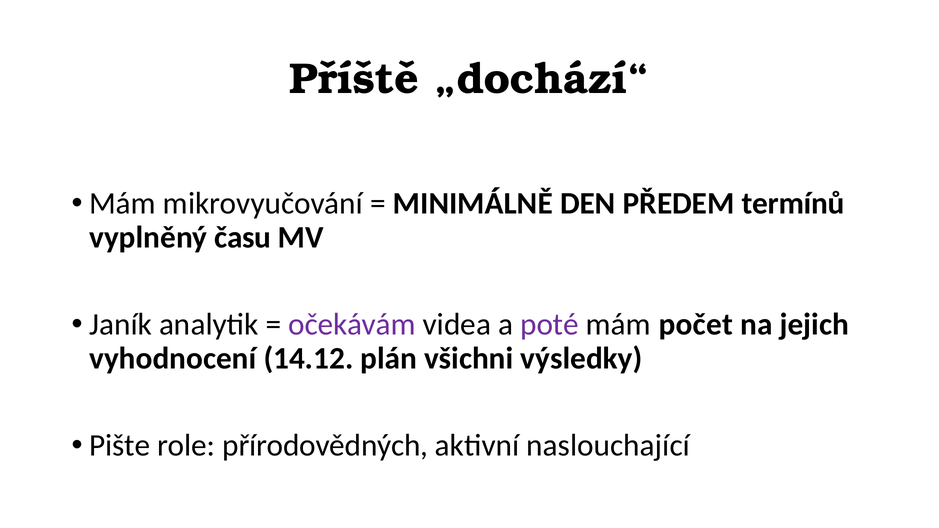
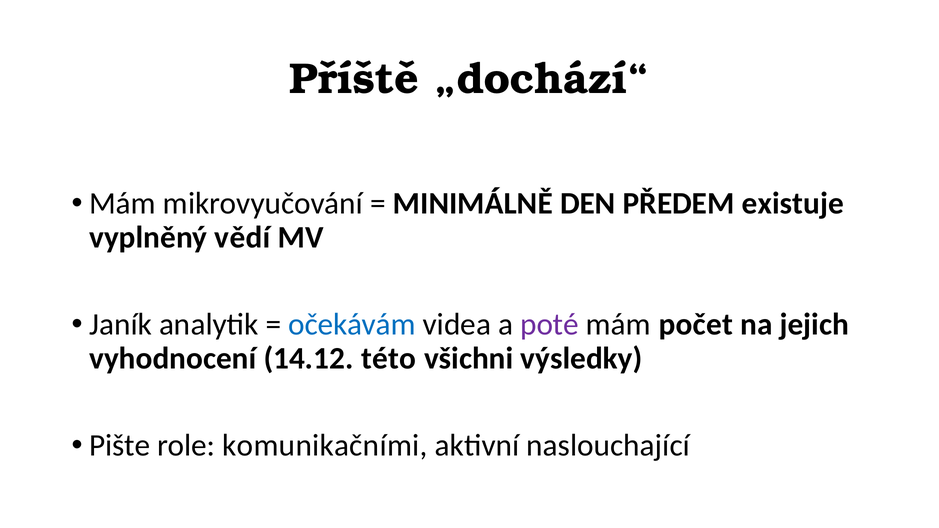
termínů: termínů -> existuje
času: času -> vědí
očekávám colour: purple -> blue
plán: plán -> této
přírodovědných: přírodovědných -> komunikačními
